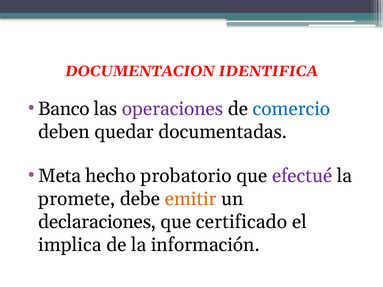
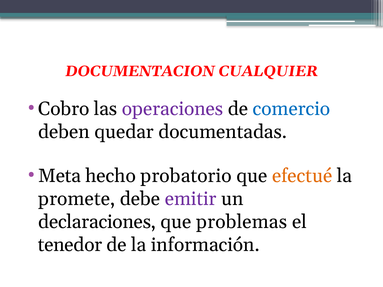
IDENTIFICA: IDENTIFICA -> CUALQUIER
Banco: Banco -> Cobro
efectué colour: purple -> orange
emitir colour: orange -> purple
certificado: certificado -> problemas
implica: implica -> tenedor
